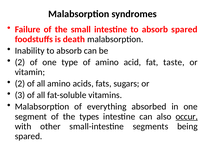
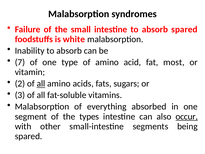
death: death -> white
2 at (20, 62): 2 -> 7
taste: taste -> most
all at (41, 83) underline: none -> present
